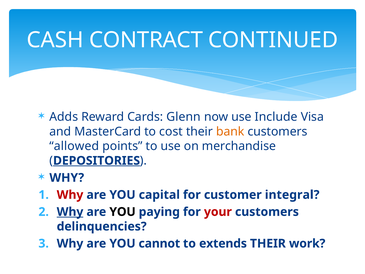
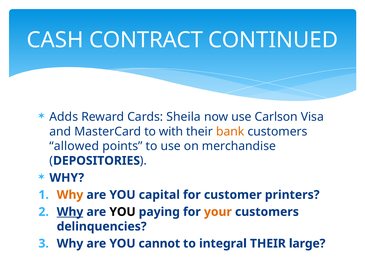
Glenn: Glenn -> Sheila
Include: Include -> Carlson
cost: cost -> with
DEPOSITORIES underline: present -> none
Why at (70, 195) colour: red -> orange
integral: integral -> printers
your colour: red -> orange
extends: extends -> integral
work: work -> large
